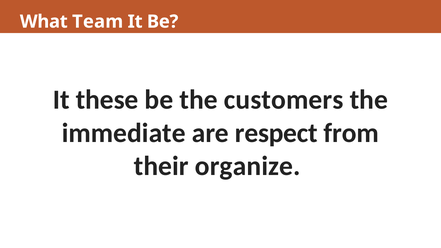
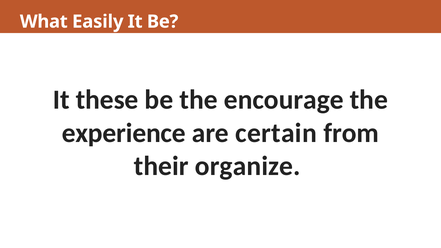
Team: Team -> Easily
customers: customers -> encourage
immediate: immediate -> experience
respect: respect -> certain
